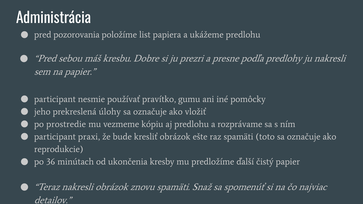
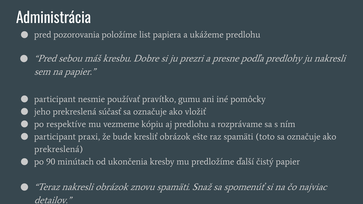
úlohy: úlohy -> súčasť
prostredie: prostredie -> respektíve
reprodukcie at (59, 149): reprodukcie -> prekreslená
36: 36 -> 90
